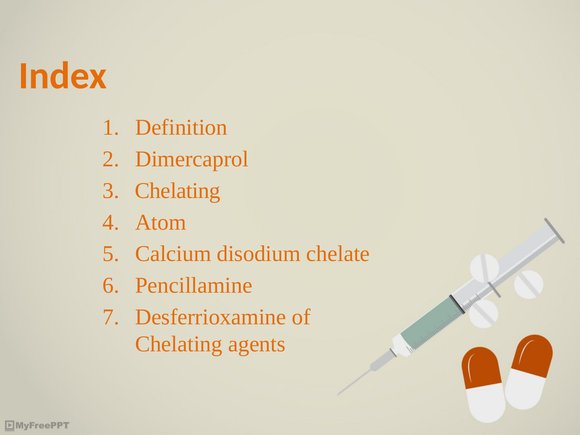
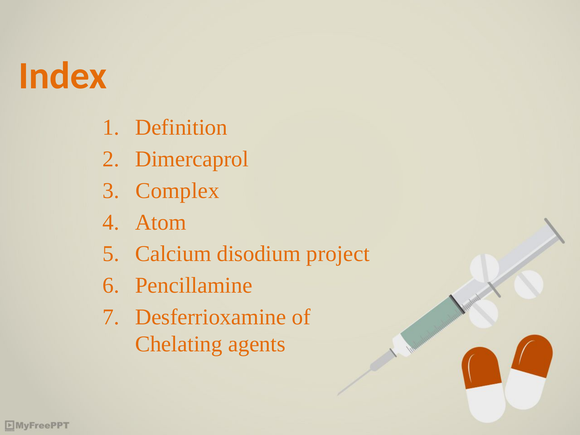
Chelating at (178, 191): Chelating -> Complex
chelate: chelate -> project
